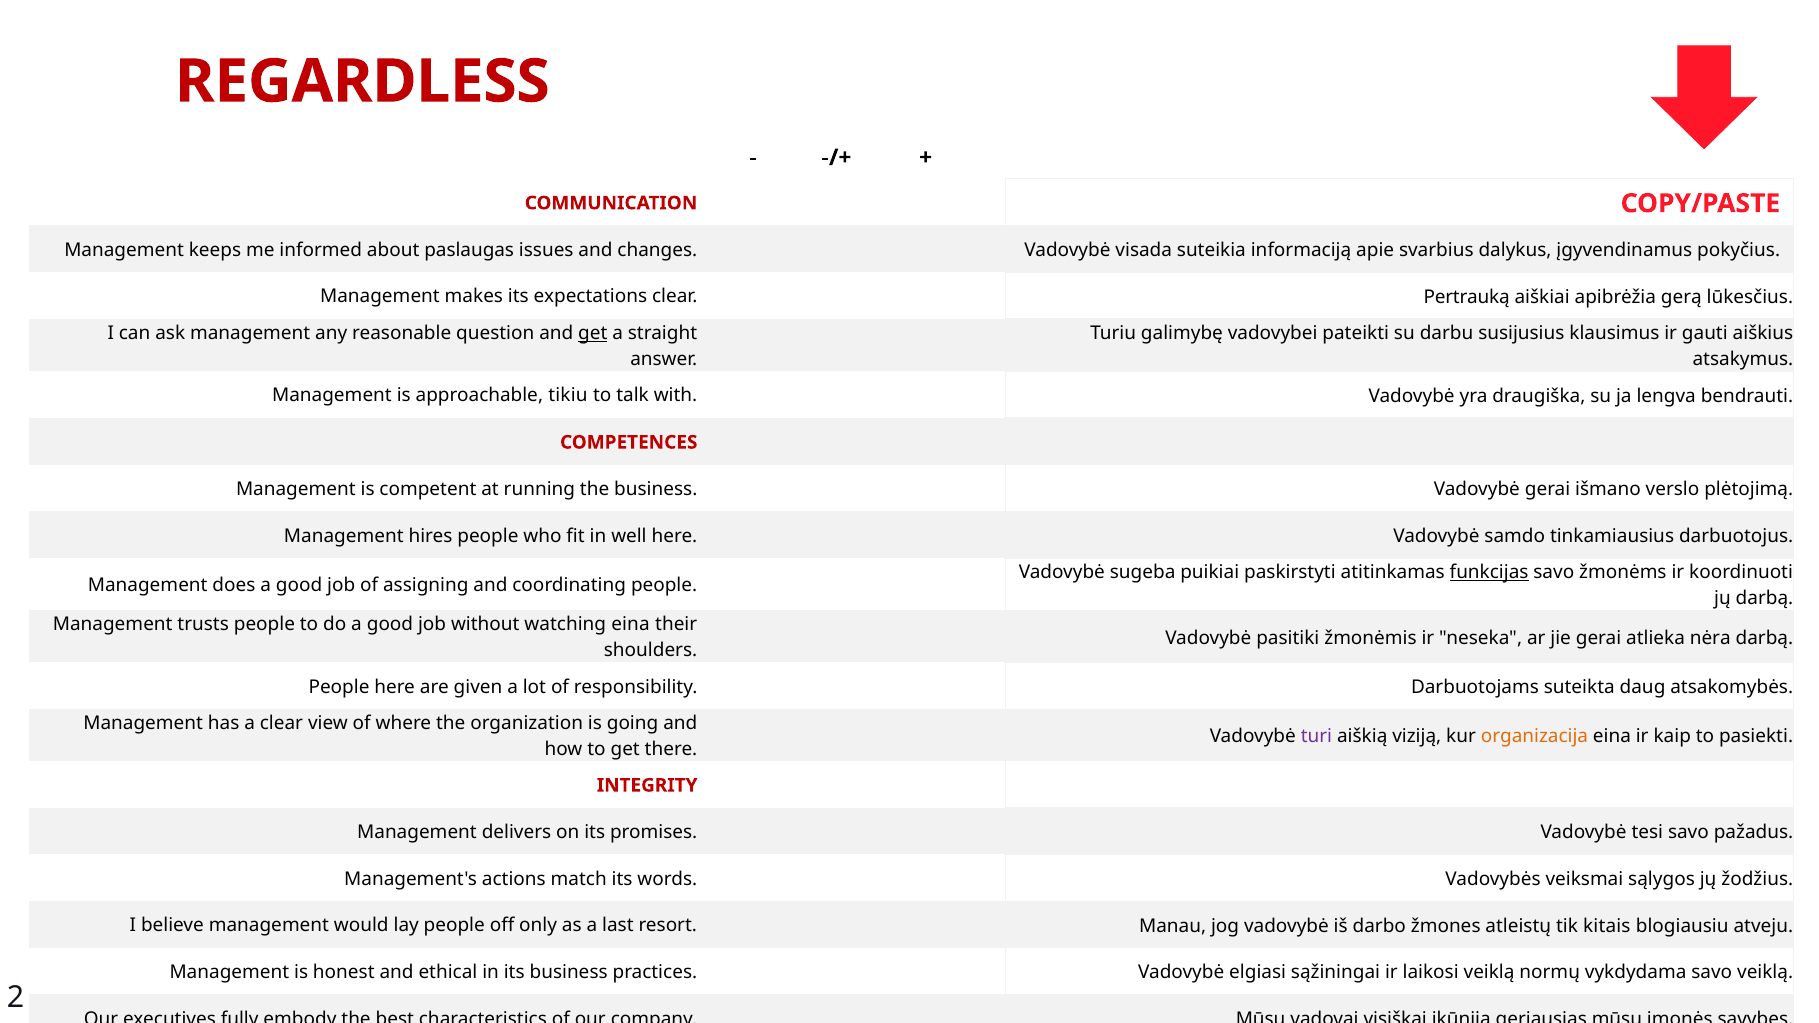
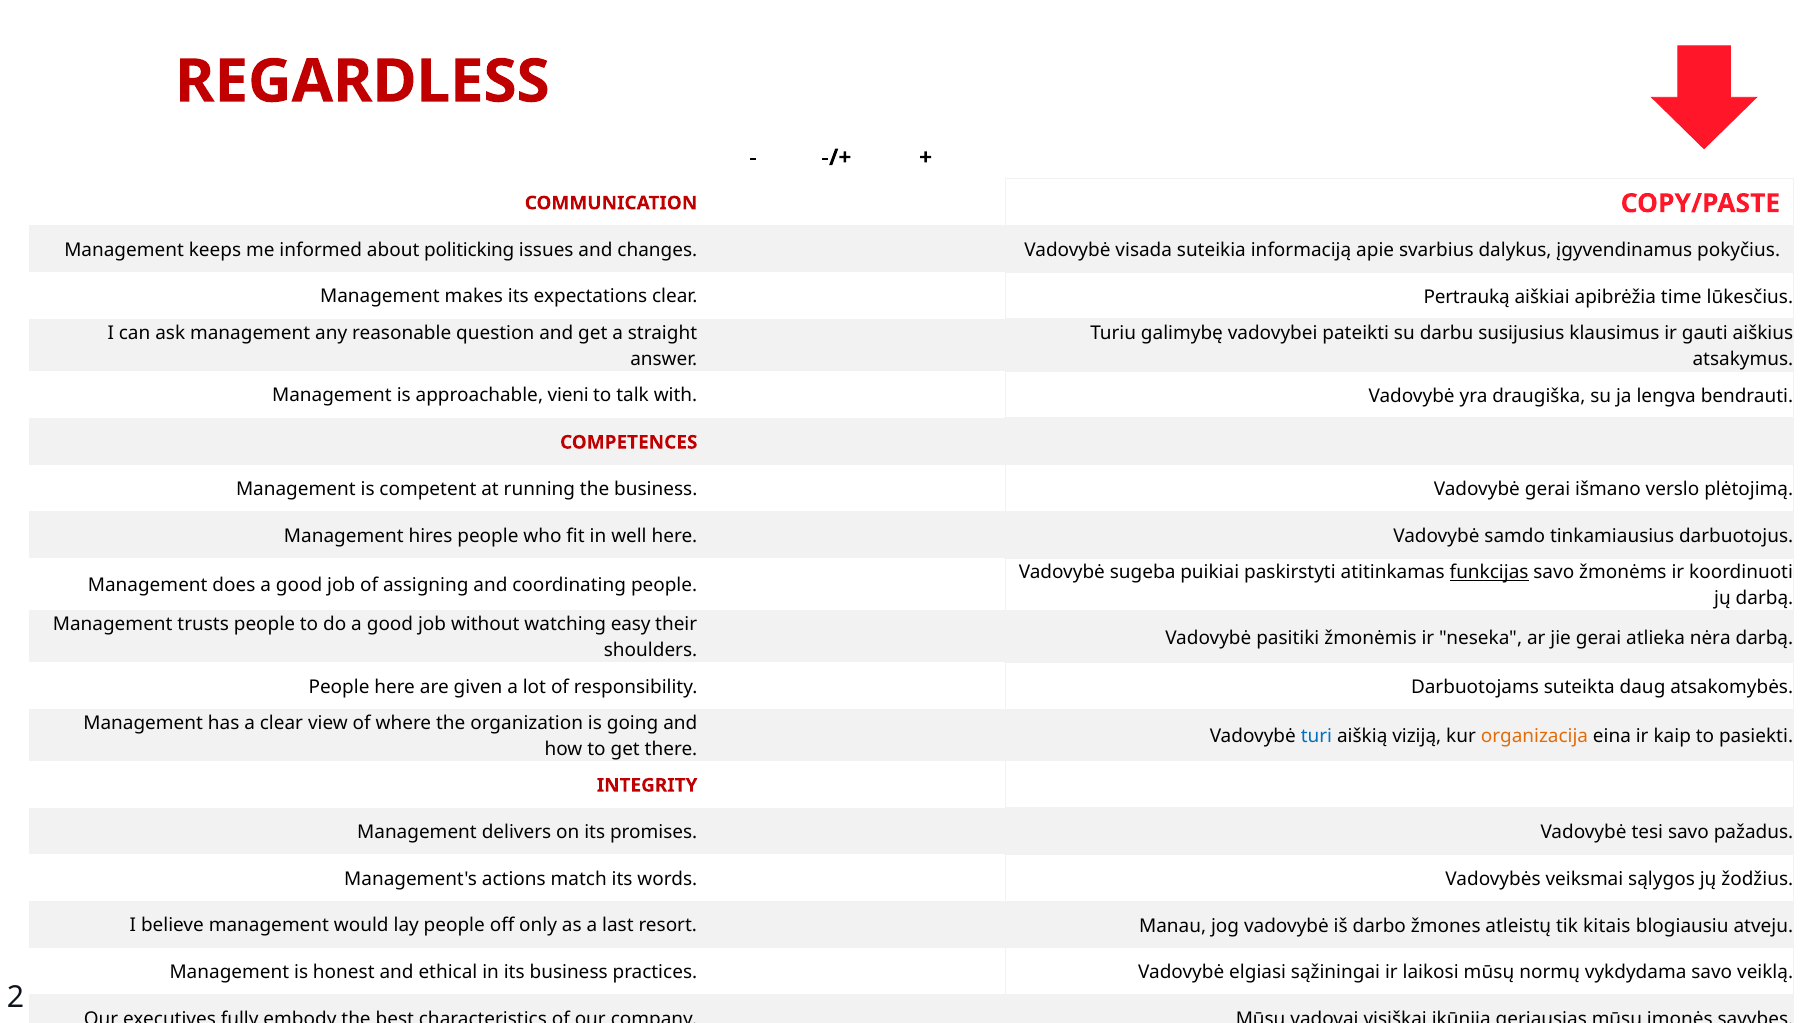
paslaugas: paslaugas -> politicking
gerą: gerą -> time
get at (593, 333) underline: present -> none
tikiu: tikiu -> vieni
watching eina: eina -> easy
turi colour: purple -> blue
laikosi veiklą: veiklą -> mūsų
